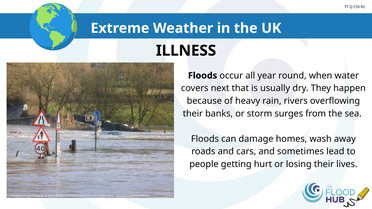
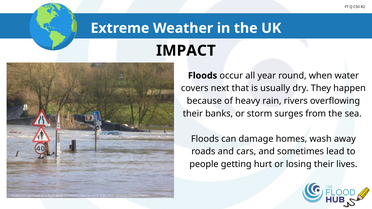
ILLNESS: ILLNESS -> IMPACT
